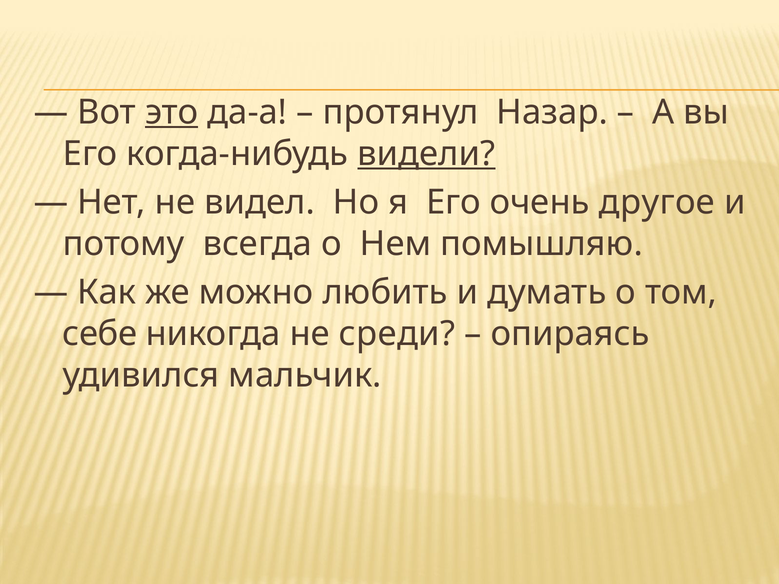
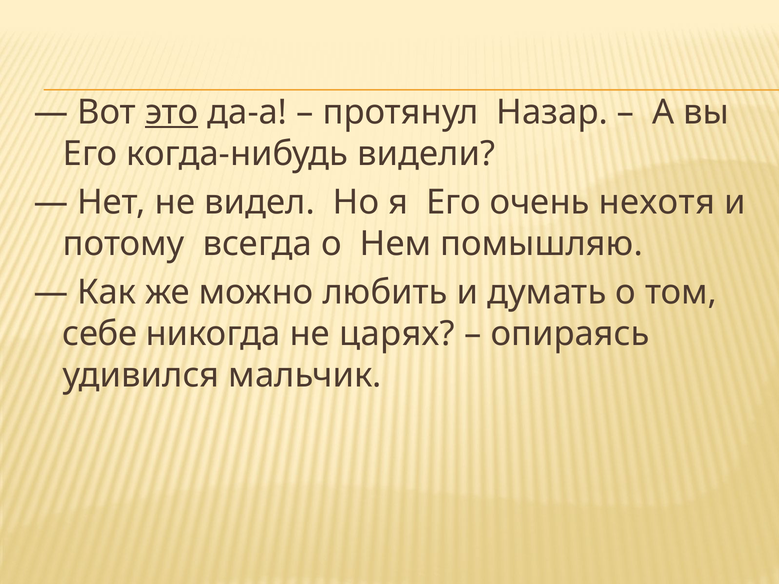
видели underline: present -> none
другое: другое -> нехотя
среди: среди -> царях
